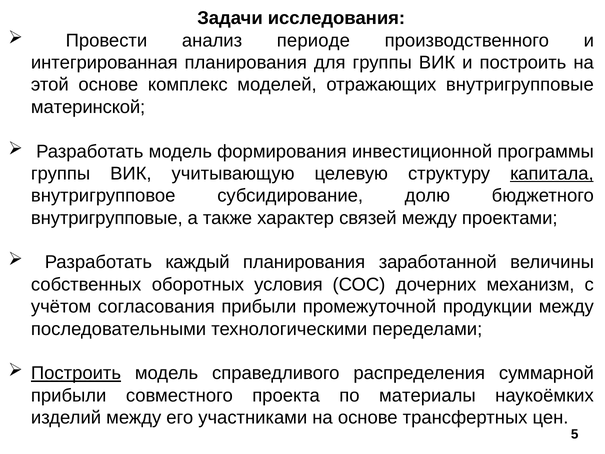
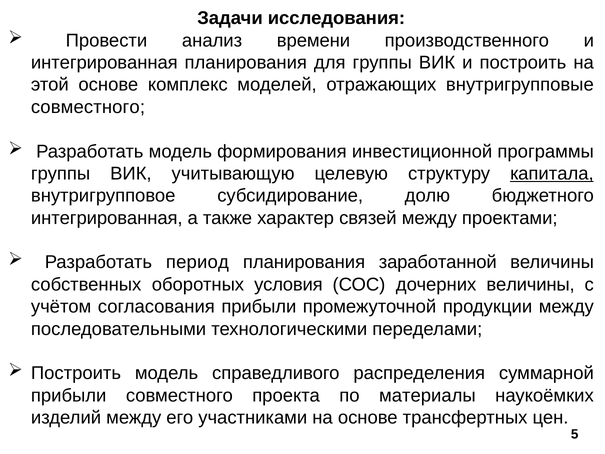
периоде: периоде -> времени
материнской at (88, 107): материнской -> совместного
внутригрупповые at (107, 218): внутригрупповые -> интегрированная
каждый: каждый -> период
дочерних механизм: механизм -> величины
Построить at (76, 373) underline: present -> none
